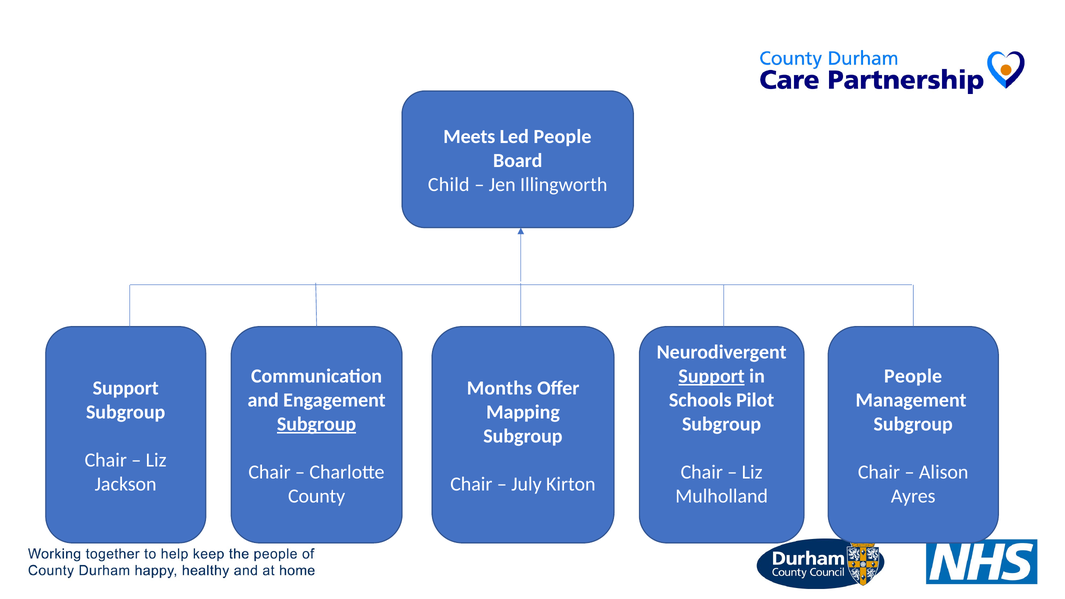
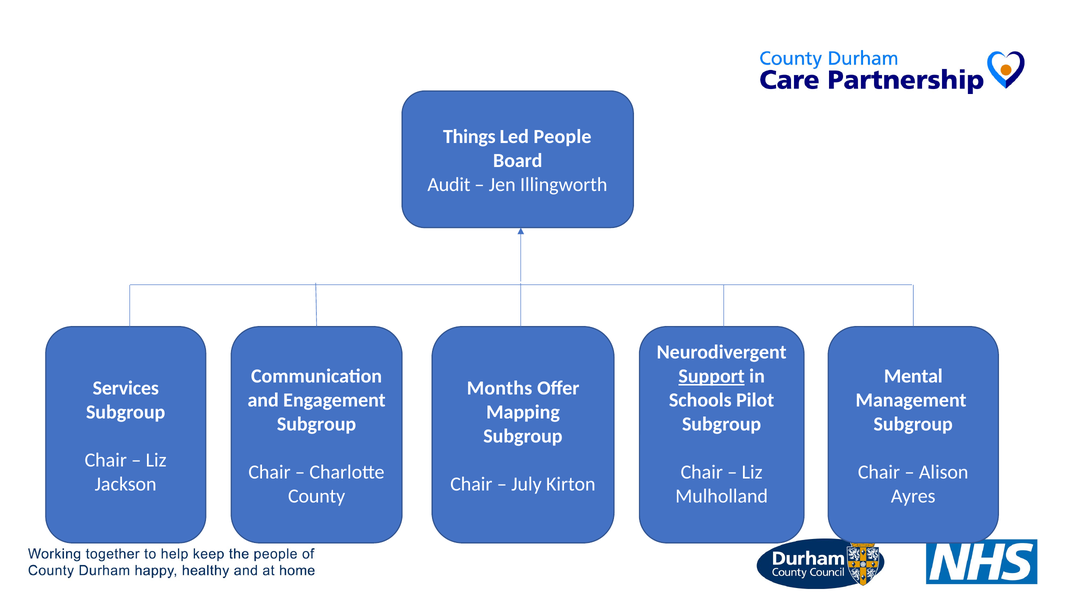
Meets: Meets -> Things
Child: Child -> Audit
People at (913, 376): People -> Mental
Support at (126, 388): Support -> Services
Subgroup at (317, 424) underline: present -> none
